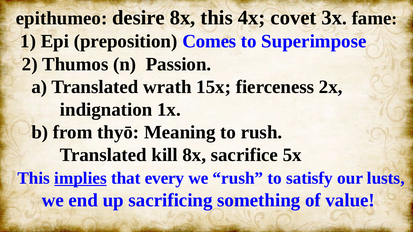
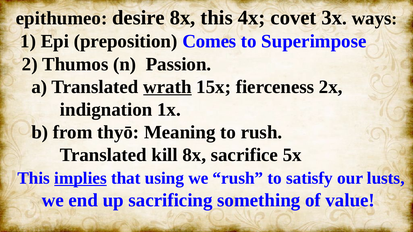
fame: fame -> ways
wrath underline: none -> present
every: every -> using
